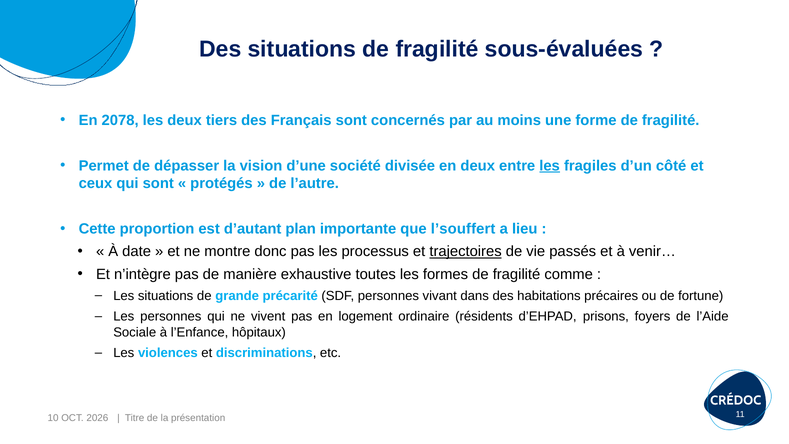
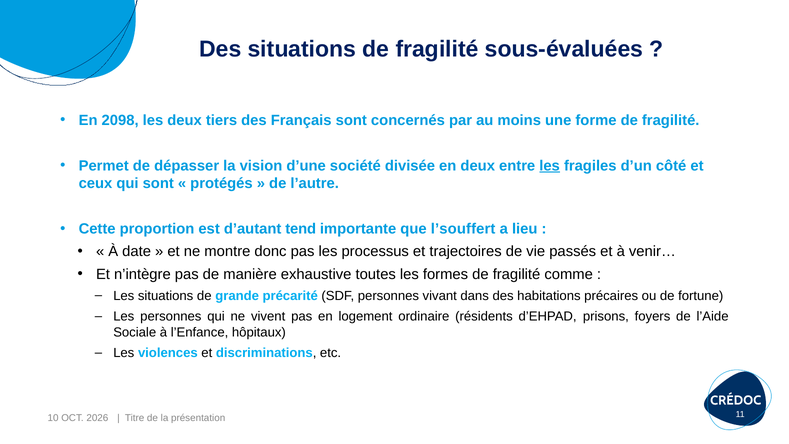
2078: 2078 -> 2098
plan: plan -> tend
trajectoires underline: present -> none
